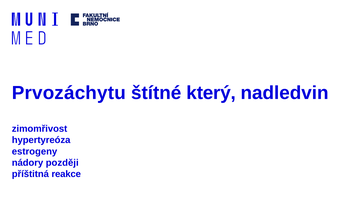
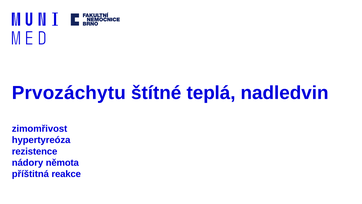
který: který -> teplá
estrogeny: estrogeny -> rezistence
později: později -> němota
